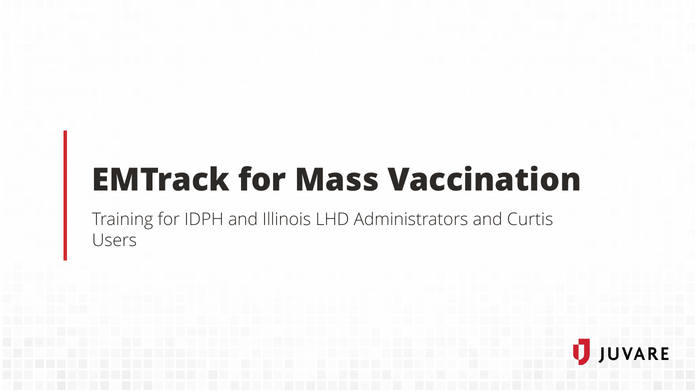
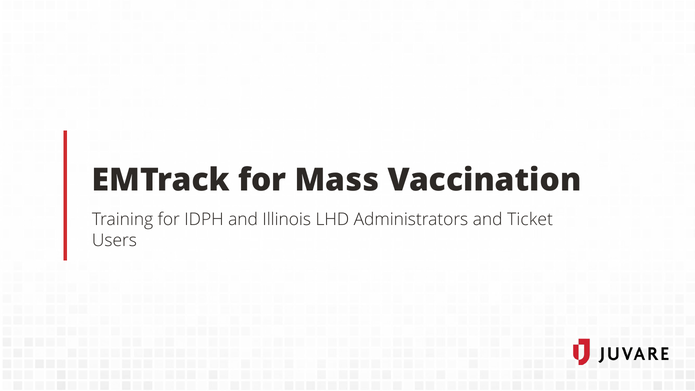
Curtis: Curtis -> Ticket
